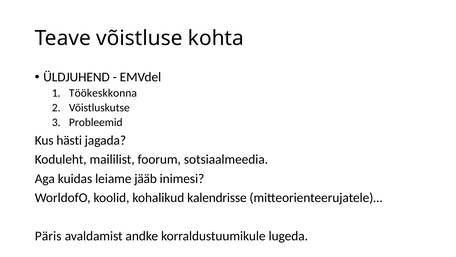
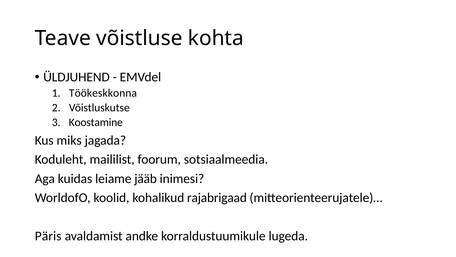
Probleemid: Probleemid -> Koostamine
hästi: hästi -> miks
kalendrisse: kalendrisse -> rajabrigaad
